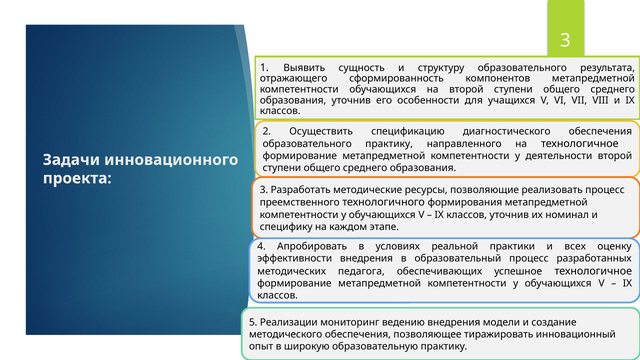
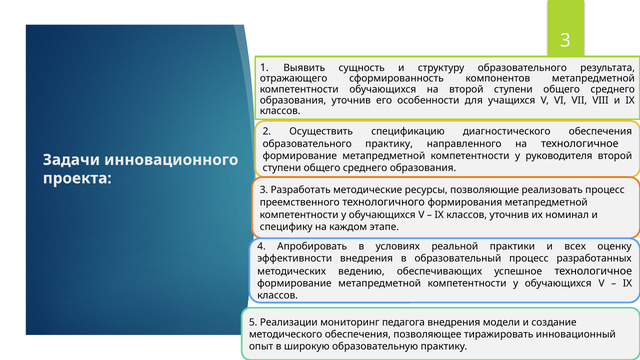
деятельности: деятельности -> руководителя
педагога: педагога -> ведению
ведению: ведению -> педагога
